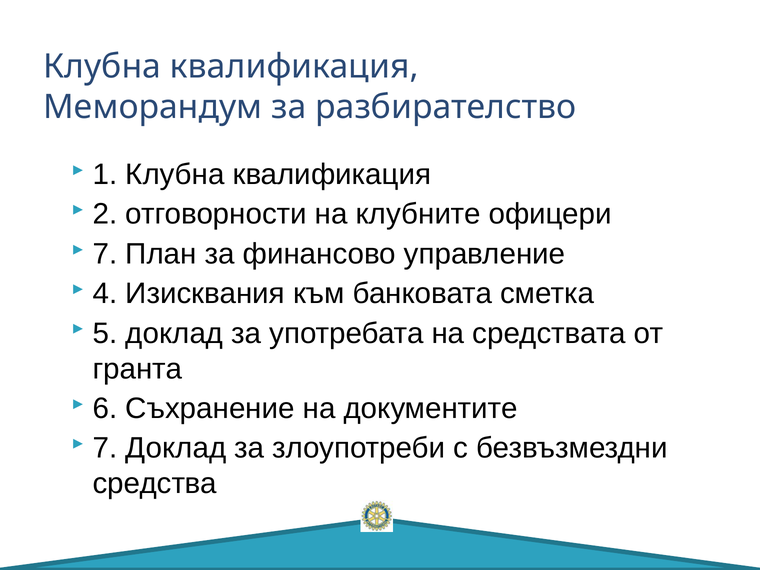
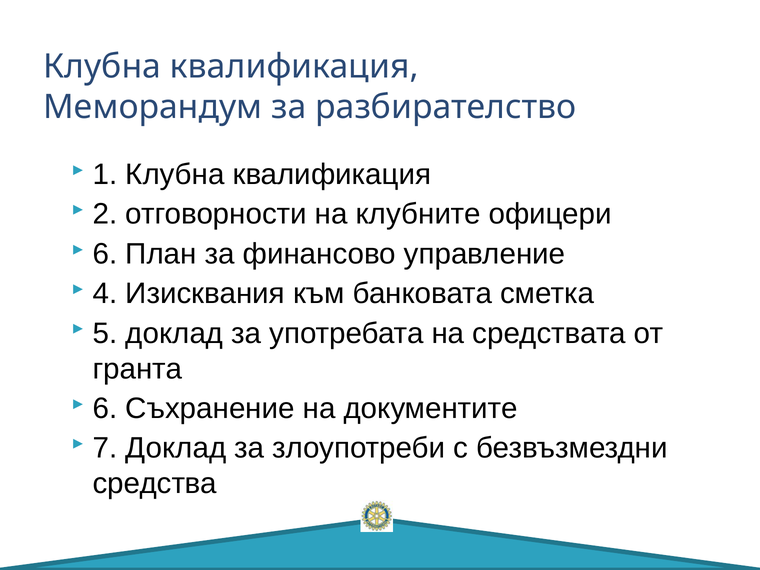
7 at (105, 254): 7 -> 6
